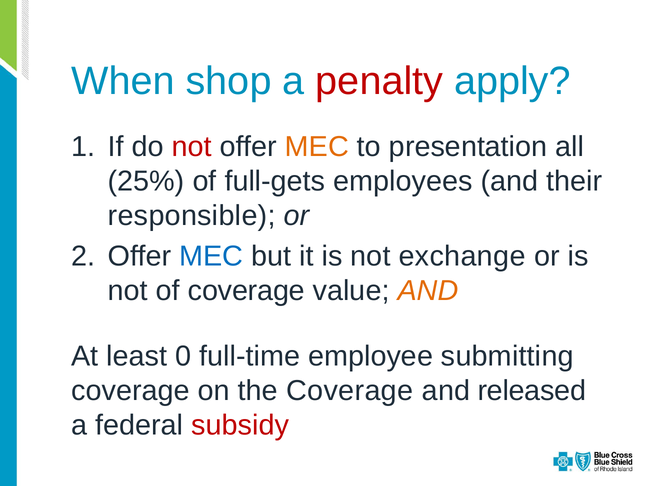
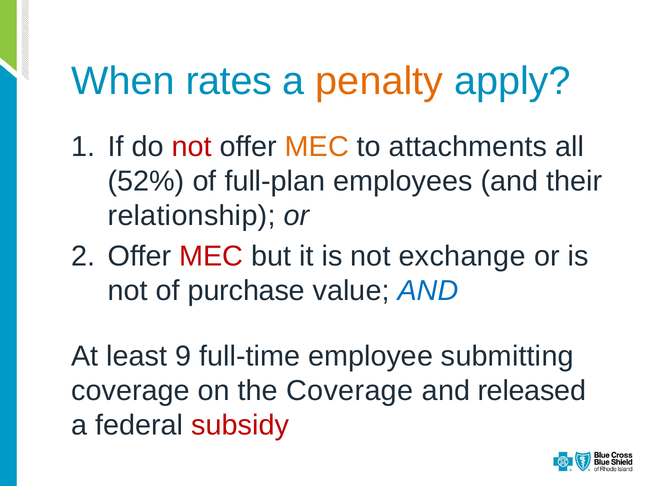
shop: shop -> rates
penalty colour: red -> orange
presentation: presentation -> attachments
25%: 25% -> 52%
full-gets: full-gets -> full-plan
responsible: responsible -> relationship
MEC at (211, 256) colour: blue -> red
of coverage: coverage -> purchase
AND at (428, 291) colour: orange -> blue
0: 0 -> 9
